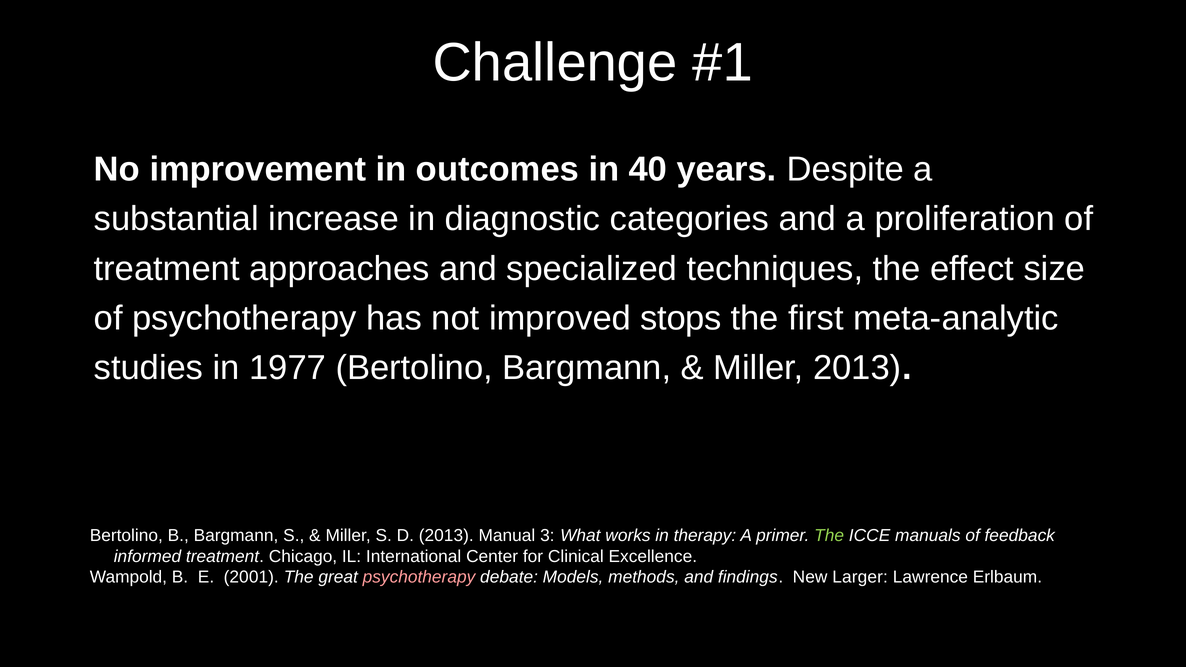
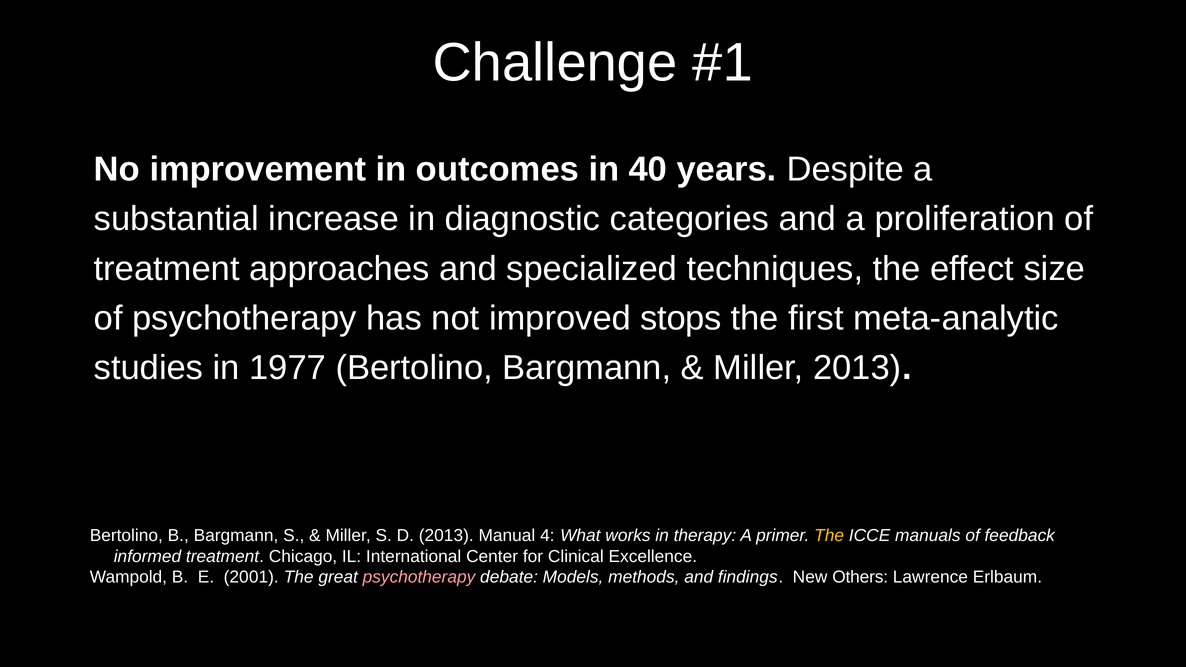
3: 3 -> 4
The at (829, 536) colour: light green -> yellow
Larger: Larger -> Others
